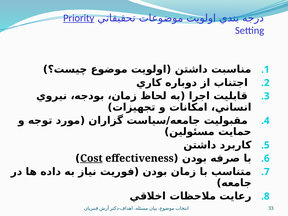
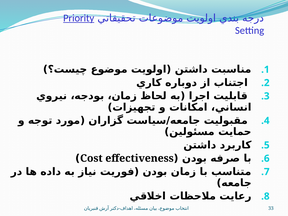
Cost underline: present -> none
